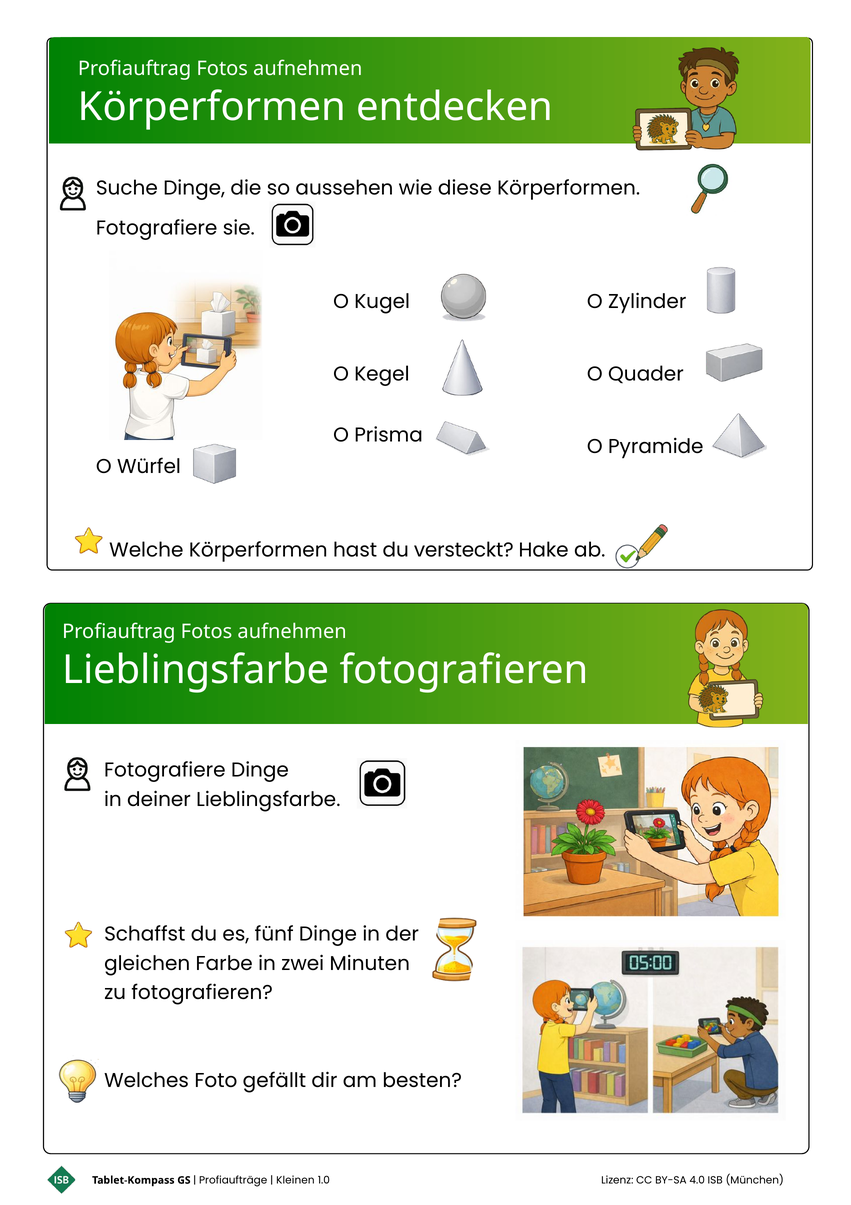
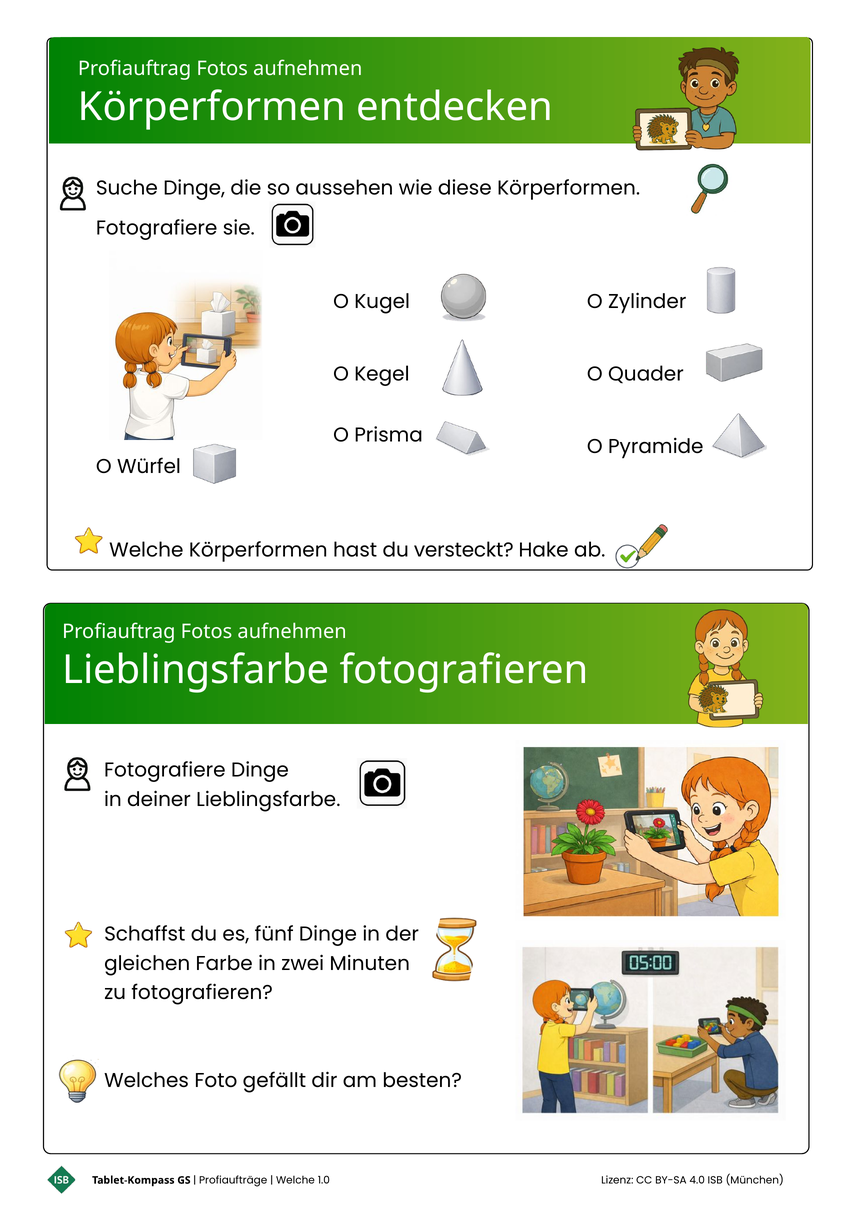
Kleinen at (295, 1180): Kleinen -> Welche
